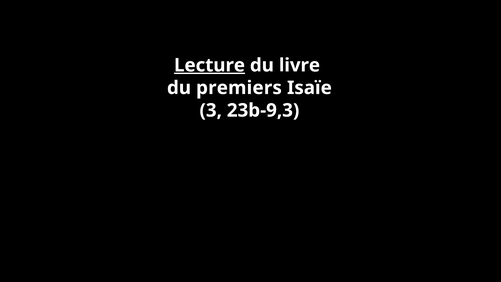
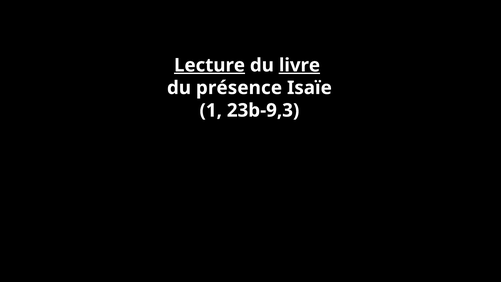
livre underline: none -> present
premiers: premiers -> présence
3: 3 -> 1
